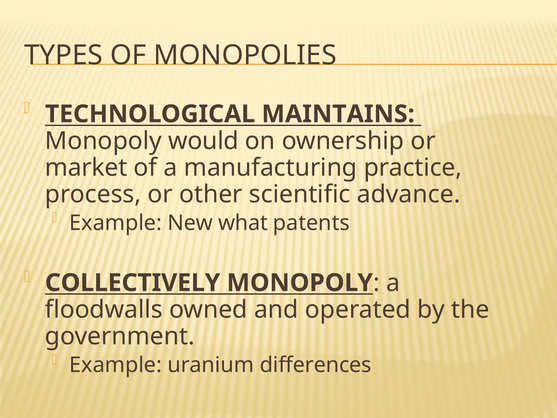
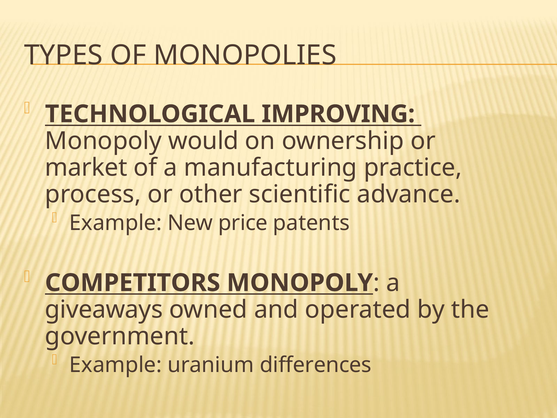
MAINTAINS: MAINTAINS -> IMPROVING
what: what -> price
COLLECTIVELY: COLLECTIVELY -> COMPETITORS
floodwalls: floodwalls -> giveaways
